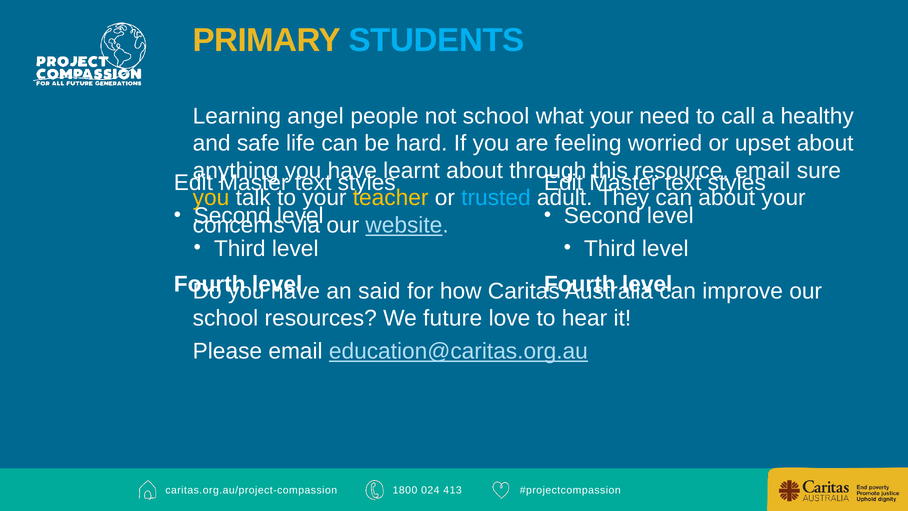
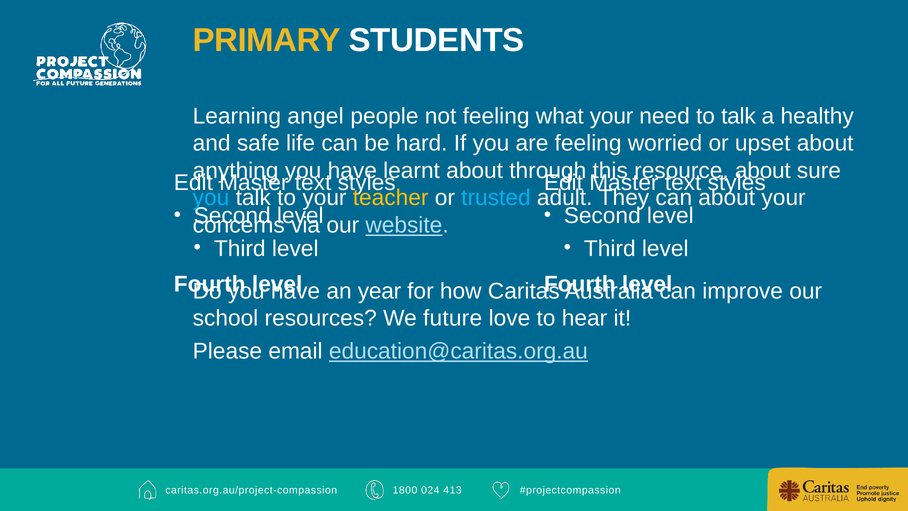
STUDENTS colour: light blue -> white
not school: school -> feeling
to call: call -> talk
email at (763, 171): email -> about
you at (211, 198) colour: yellow -> light blue
said: said -> year
